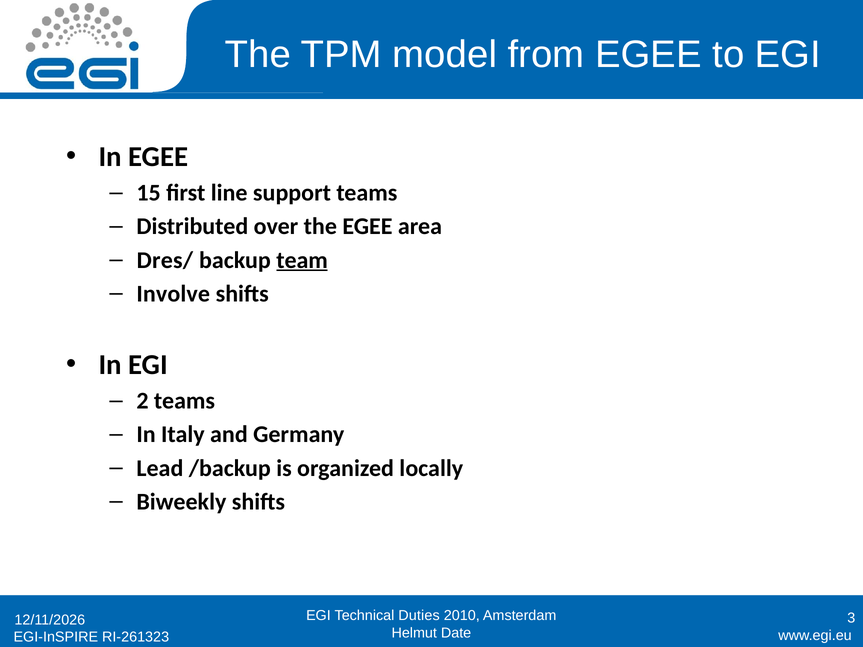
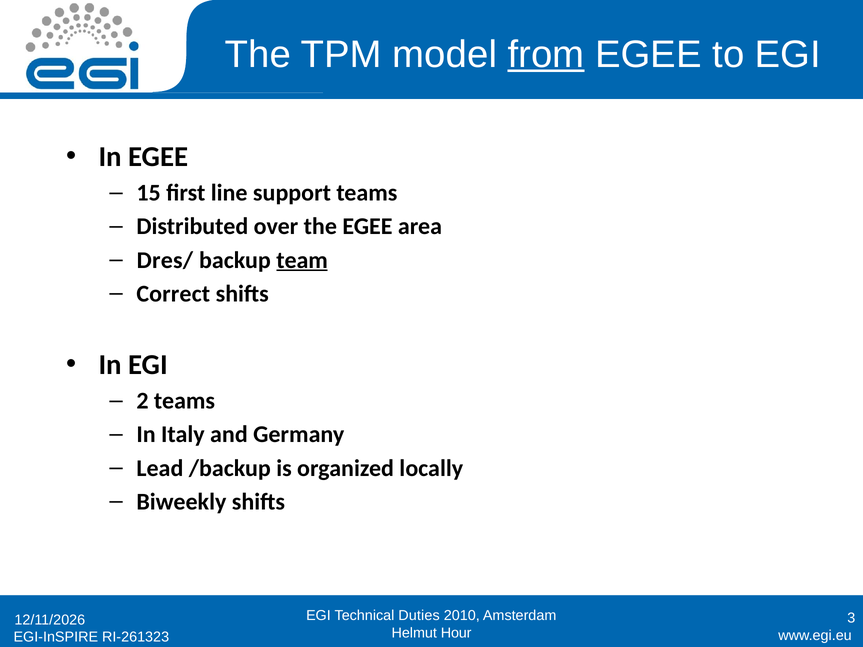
from underline: none -> present
Involve: Involve -> Correct
Date: Date -> Hour
